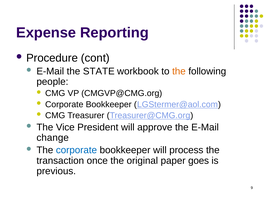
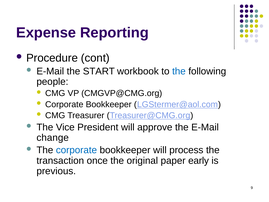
STATE: STATE -> START
the at (179, 71) colour: orange -> blue
goes: goes -> early
